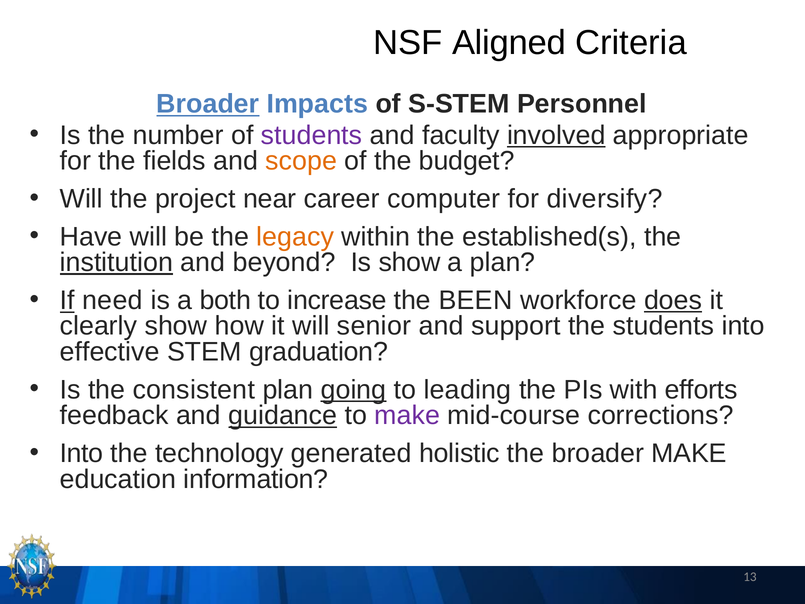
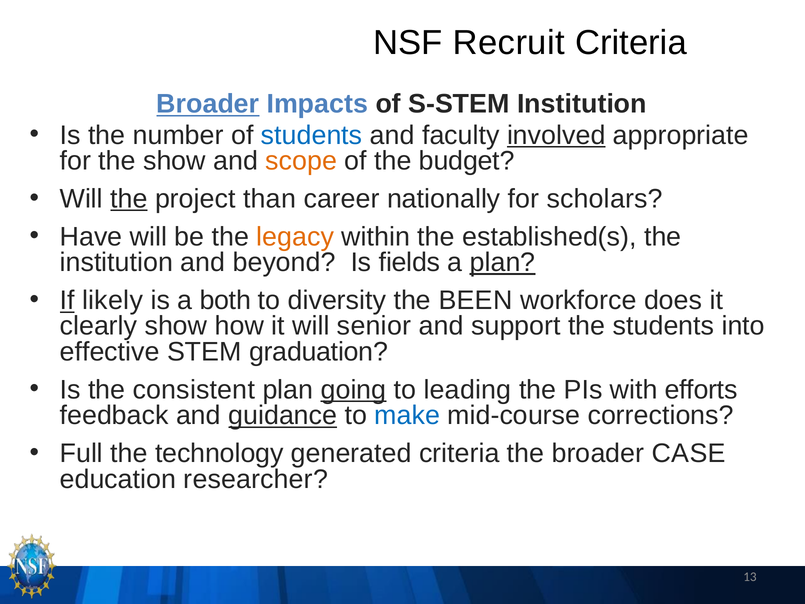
Aligned: Aligned -> Recruit
S-STEM Personnel: Personnel -> Institution
students at (312, 135) colour: purple -> blue
the fields: fields -> show
the at (129, 199) underline: none -> present
near: near -> than
computer: computer -> nationally
diversify: diversify -> scholars
institution at (116, 262) underline: present -> none
Is show: show -> fields
plan at (503, 262) underline: none -> present
need: need -> likely
increase: increase -> diversity
does underline: present -> none
make at (407, 415) colour: purple -> blue
Into at (81, 453): Into -> Full
generated holistic: holistic -> criteria
broader MAKE: MAKE -> CASE
information: information -> researcher
